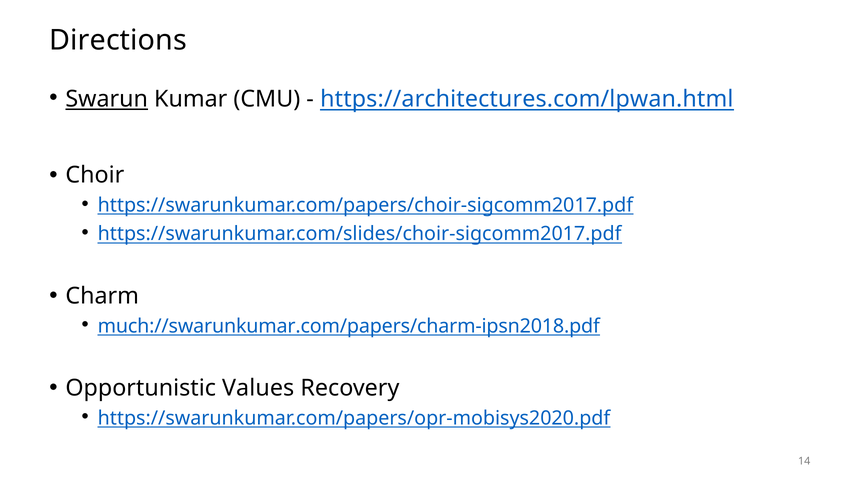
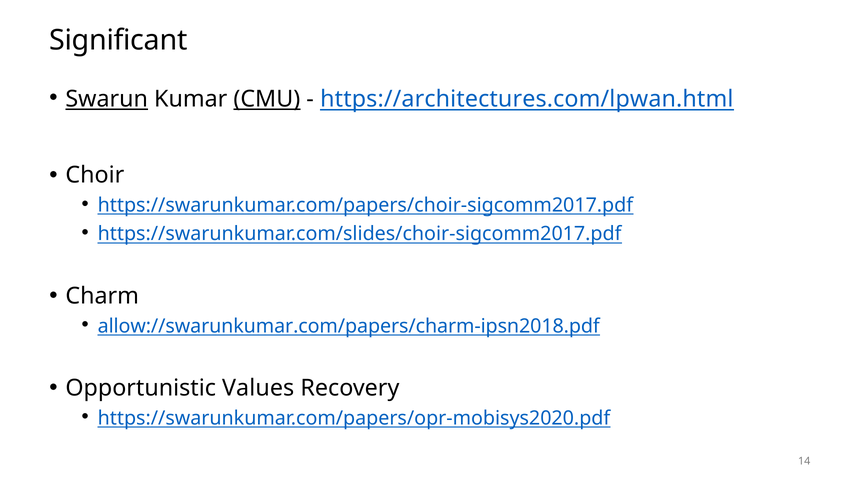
Directions: Directions -> Significant
CMU underline: none -> present
much://swarunkumar.com/papers/charm-ipsn2018.pdf: much://swarunkumar.com/papers/charm-ipsn2018.pdf -> allow://swarunkumar.com/papers/charm-ipsn2018.pdf
